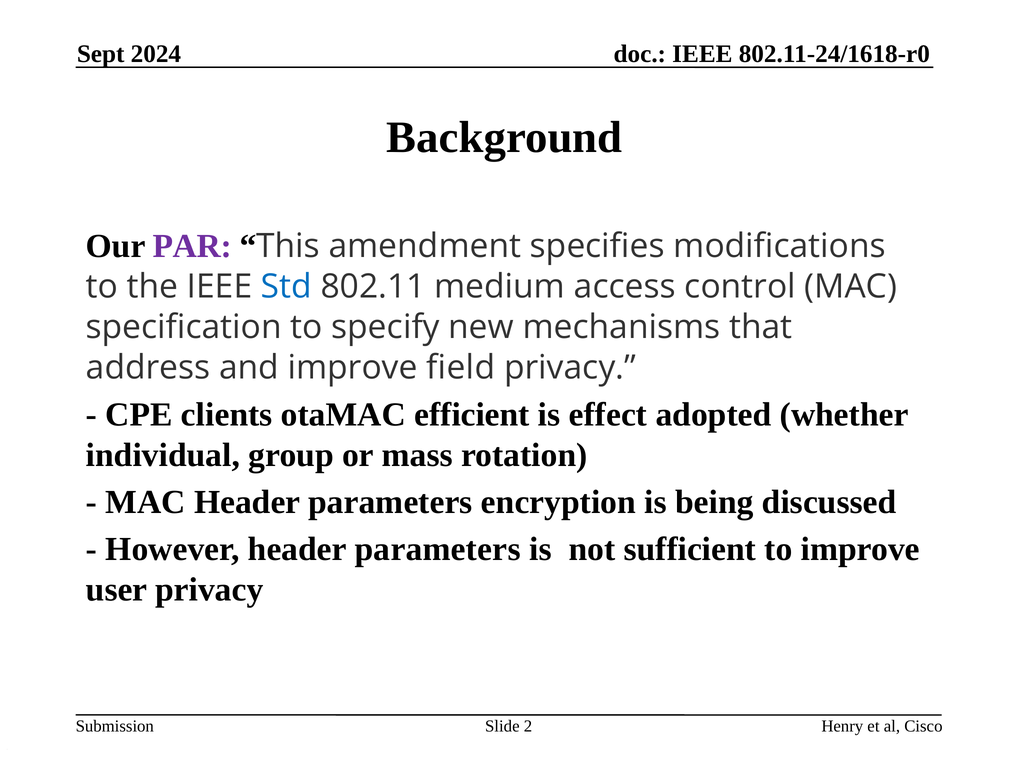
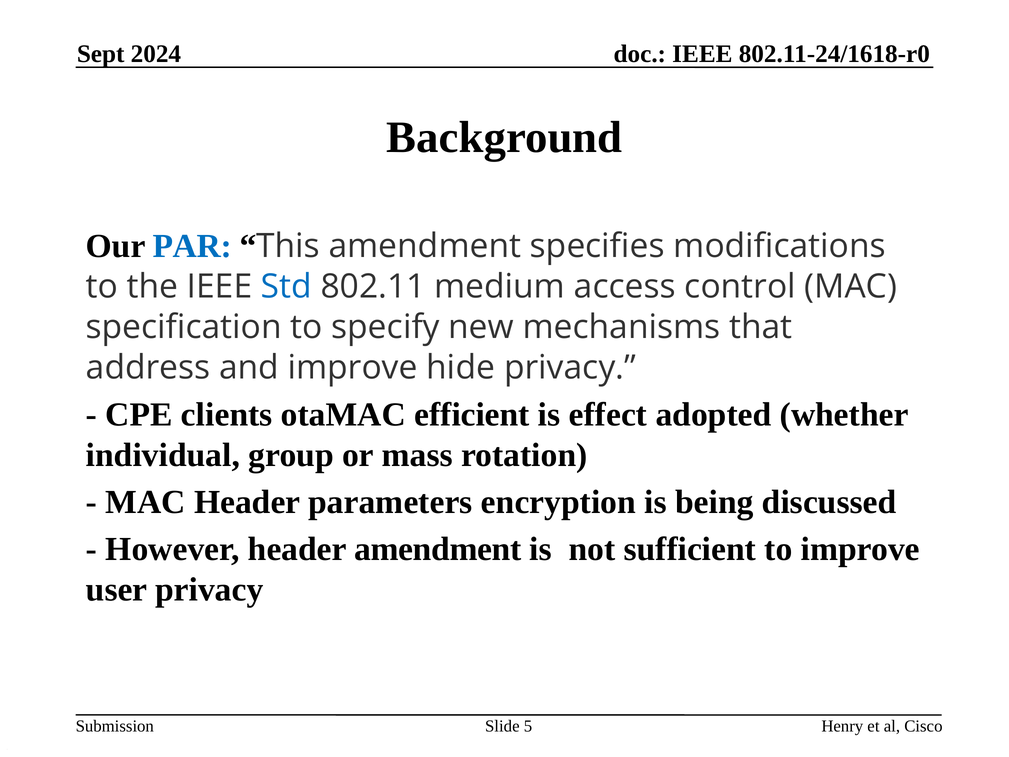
PAR colour: purple -> blue
field: field -> hide
However header parameters: parameters -> amendment
2: 2 -> 5
